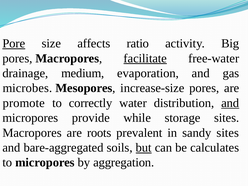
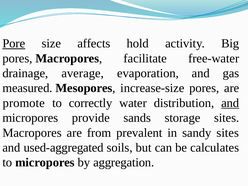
ratio: ratio -> hold
facilitate underline: present -> none
medium: medium -> average
microbes: microbes -> measured
while: while -> sands
roots: roots -> from
bare-aggregated: bare-aggregated -> used-aggregated
but underline: present -> none
